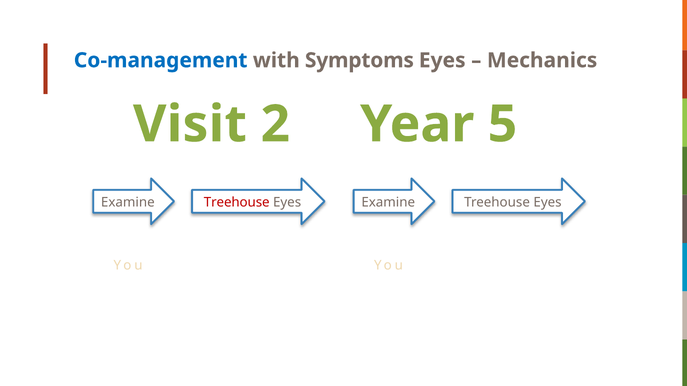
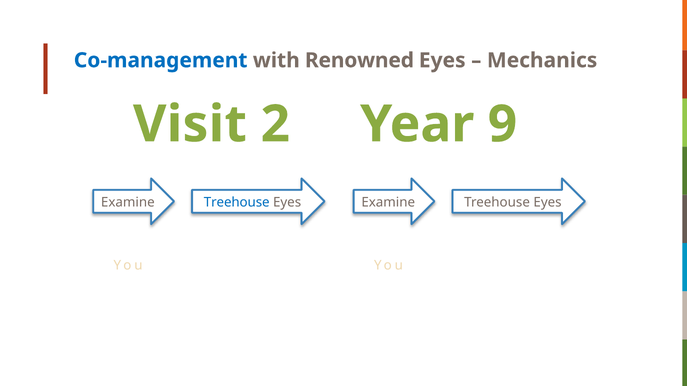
Symptoms: Symptoms -> Renowned
5: 5 -> 9
Treehouse at (237, 202) colour: red -> blue
